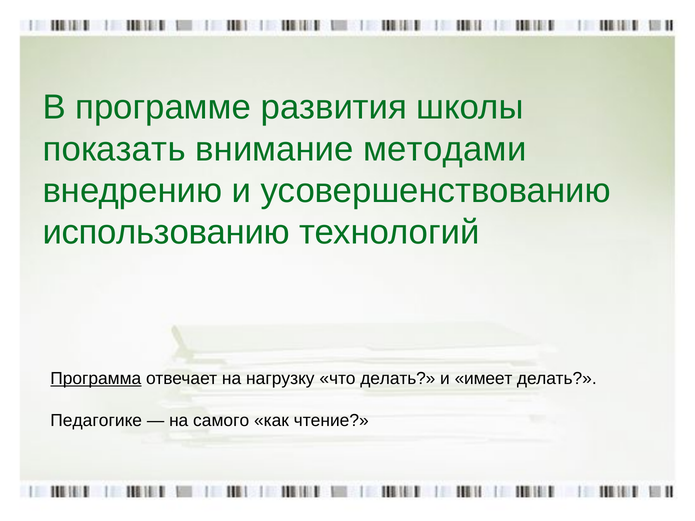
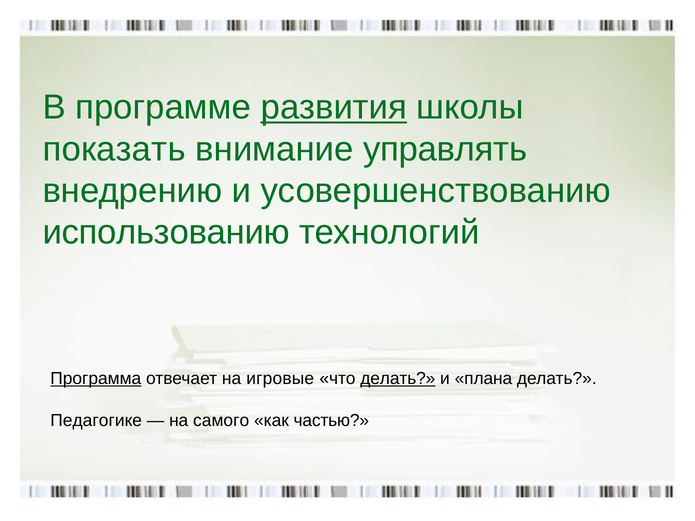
развития underline: none -> present
методами: методами -> управлять
нагрузку: нагрузку -> игровые
делать at (398, 379) underline: none -> present
имеет: имеет -> плана
чтение: чтение -> частью
